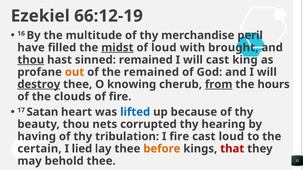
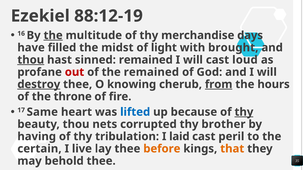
66:12-19: 66:12-19 -> 88:12-19
the at (53, 35) underline: none -> present
peril: peril -> days
midst underline: present -> none
of loud: loud -> light
king: king -> loud
out colour: orange -> red
clouds: clouds -> throne
Satan: Satan -> Same
thy at (244, 112) underline: none -> present
hearing: hearing -> brother
I fire: fire -> laid
cast loud: loud -> peril
lied: lied -> live
that colour: red -> orange
